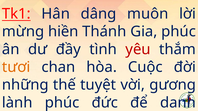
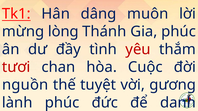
hiền: hiền -> lòng
tươi colour: orange -> red
những: những -> nguồn
